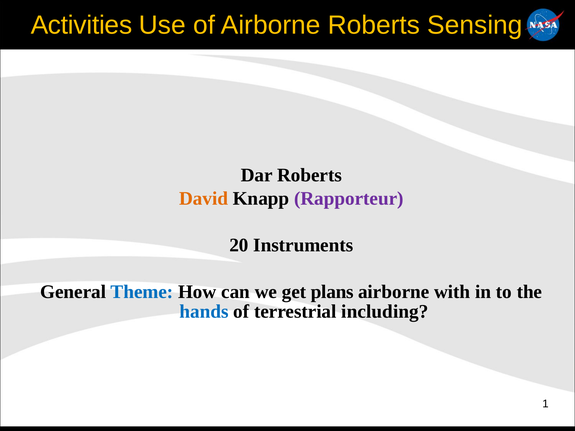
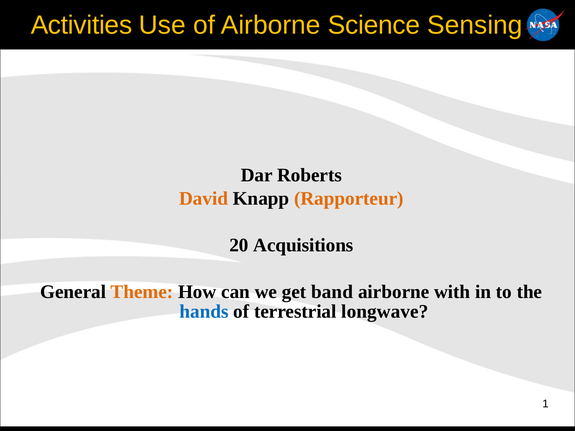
Airborne Roberts: Roberts -> Science
Rapporteur colour: purple -> orange
Instruments: Instruments -> Acquisitions
Theme colour: blue -> orange
plans: plans -> band
including: including -> longwave
